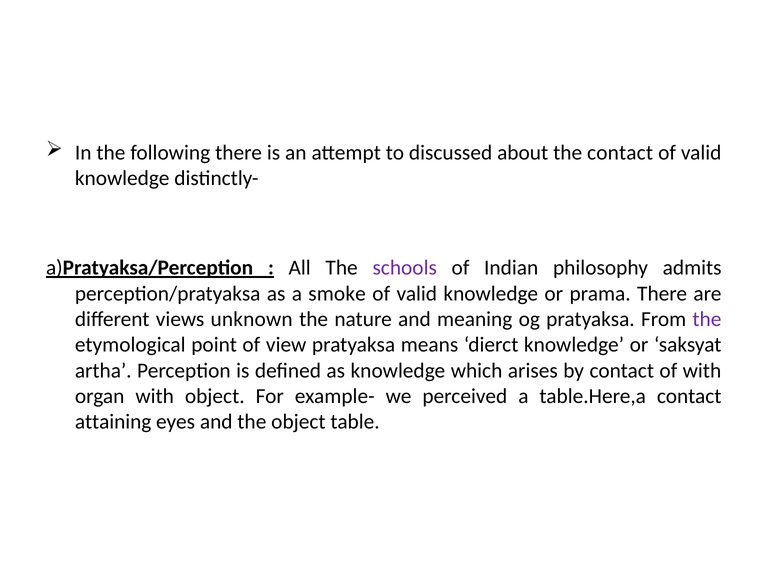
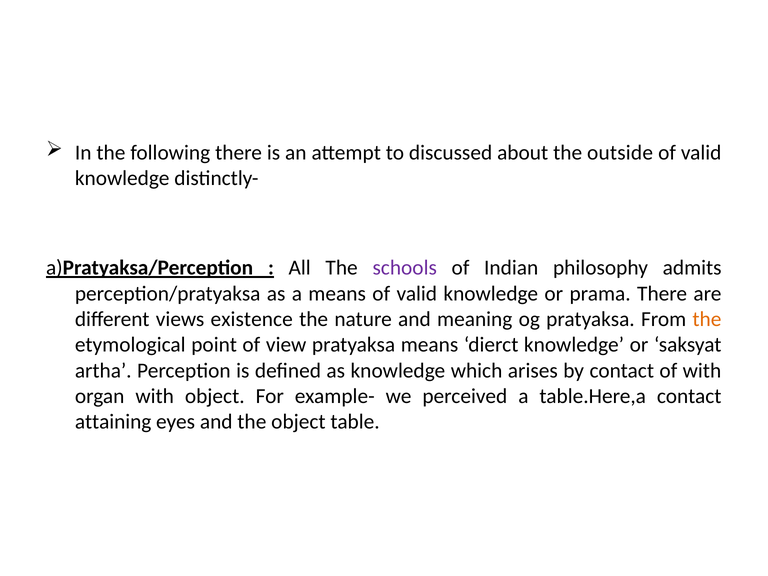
the contact: contact -> outside
a smoke: smoke -> means
unknown: unknown -> existence
the at (707, 319) colour: purple -> orange
